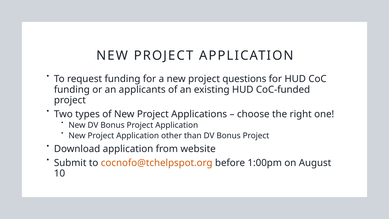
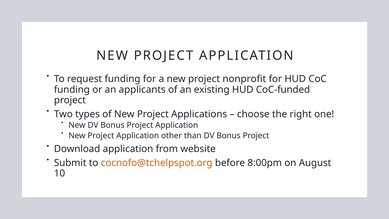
questions: questions -> nonprofit
1:00pm: 1:00pm -> 8:00pm
